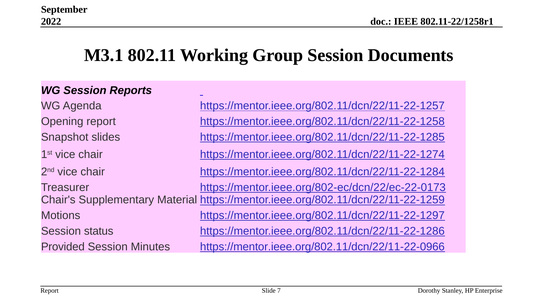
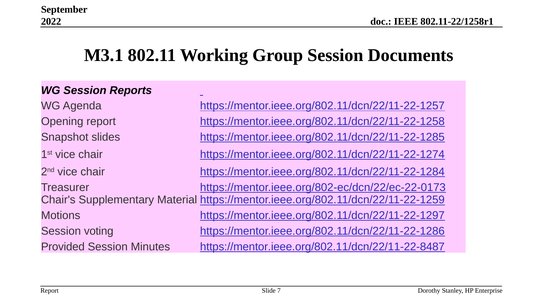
status: status -> voting
https://mentor.ieee.org/802.11/dcn/22/11-22-0966: https://mentor.ieee.org/802.11/dcn/22/11-22-0966 -> https://mentor.ieee.org/802.11/dcn/22/11-22-8487
